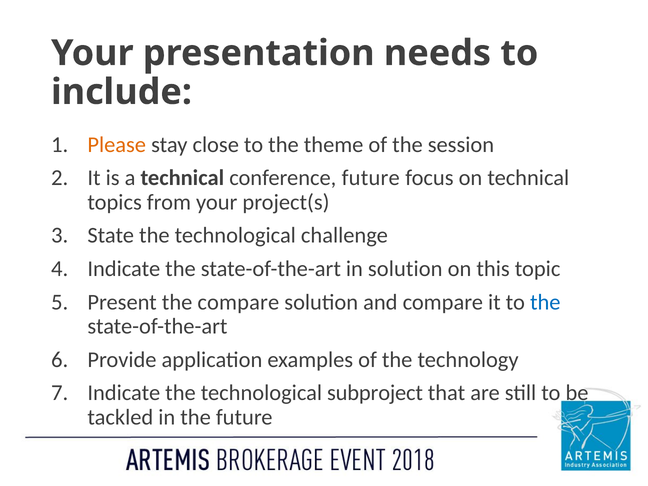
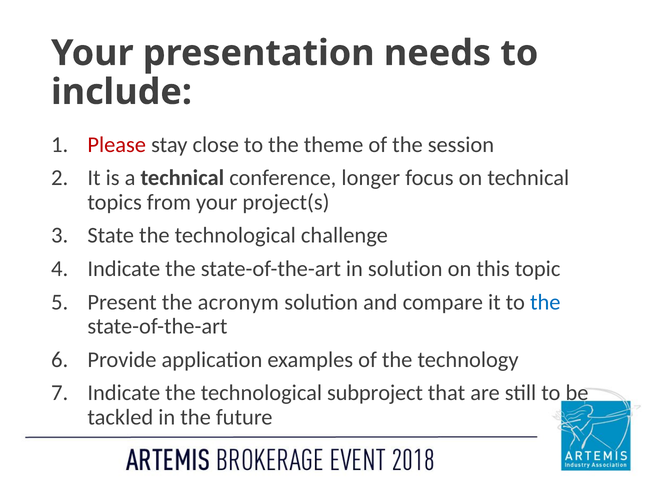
Please colour: orange -> red
conference future: future -> longer
the compare: compare -> acronym
